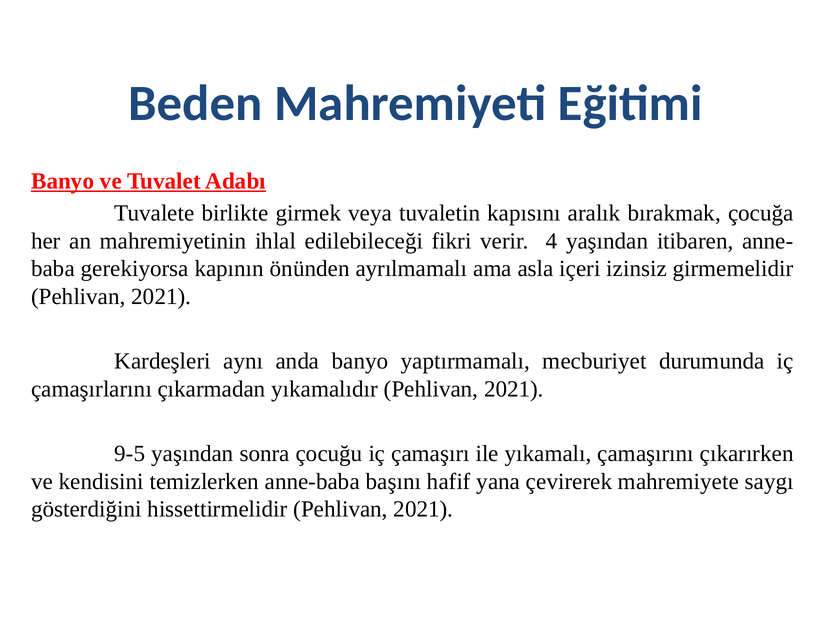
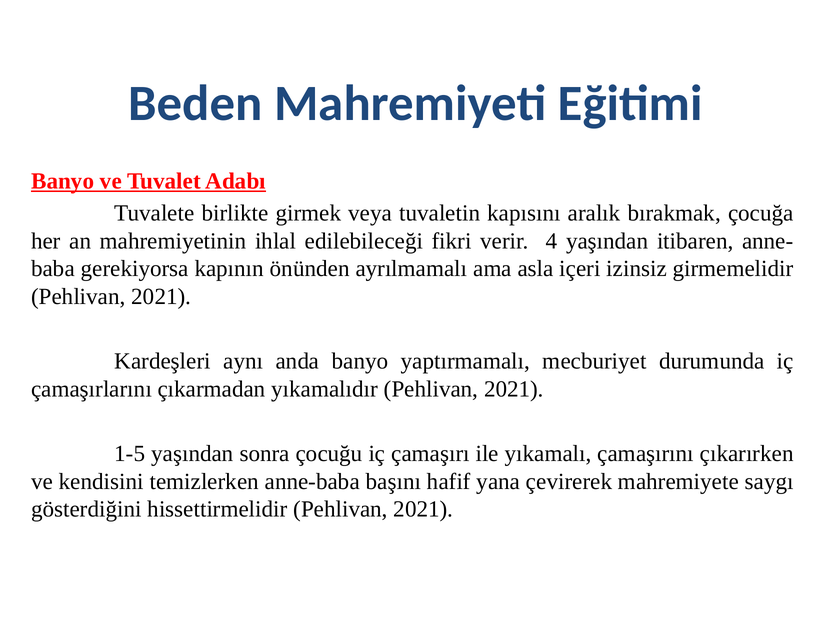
9-5: 9-5 -> 1-5
